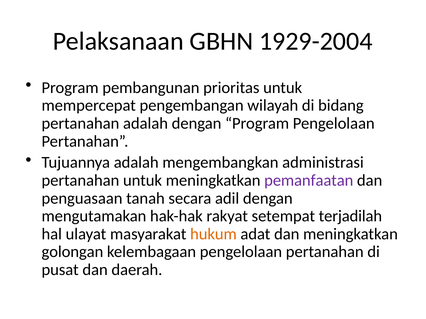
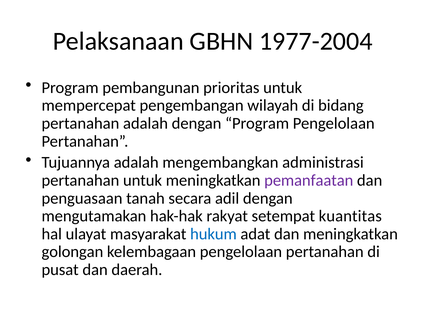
1929-2004: 1929-2004 -> 1977-2004
terjadilah: terjadilah -> kuantitas
hukum colour: orange -> blue
